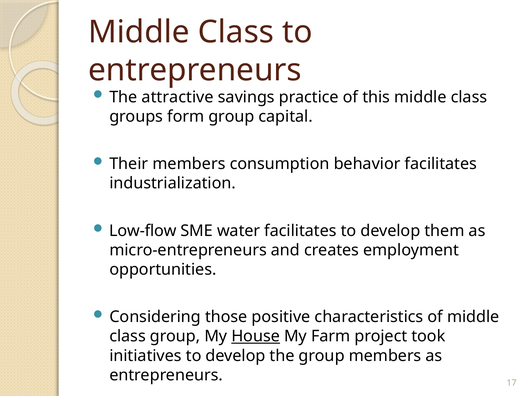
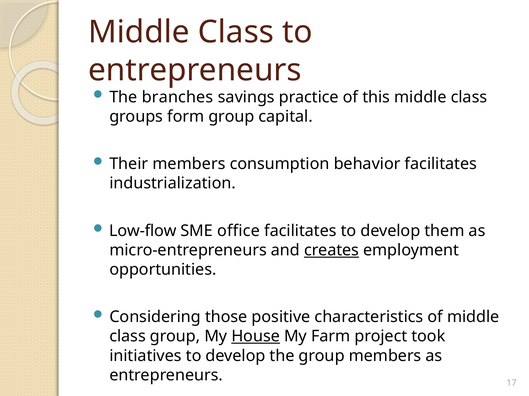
attractive: attractive -> branches
water: water -> office
creates underline: none -> present
